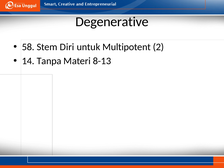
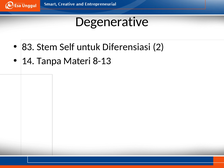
58: 58 -> 83
Diri: Diri -> Self
Multipotent: Multipotent -> Diferensiasi
